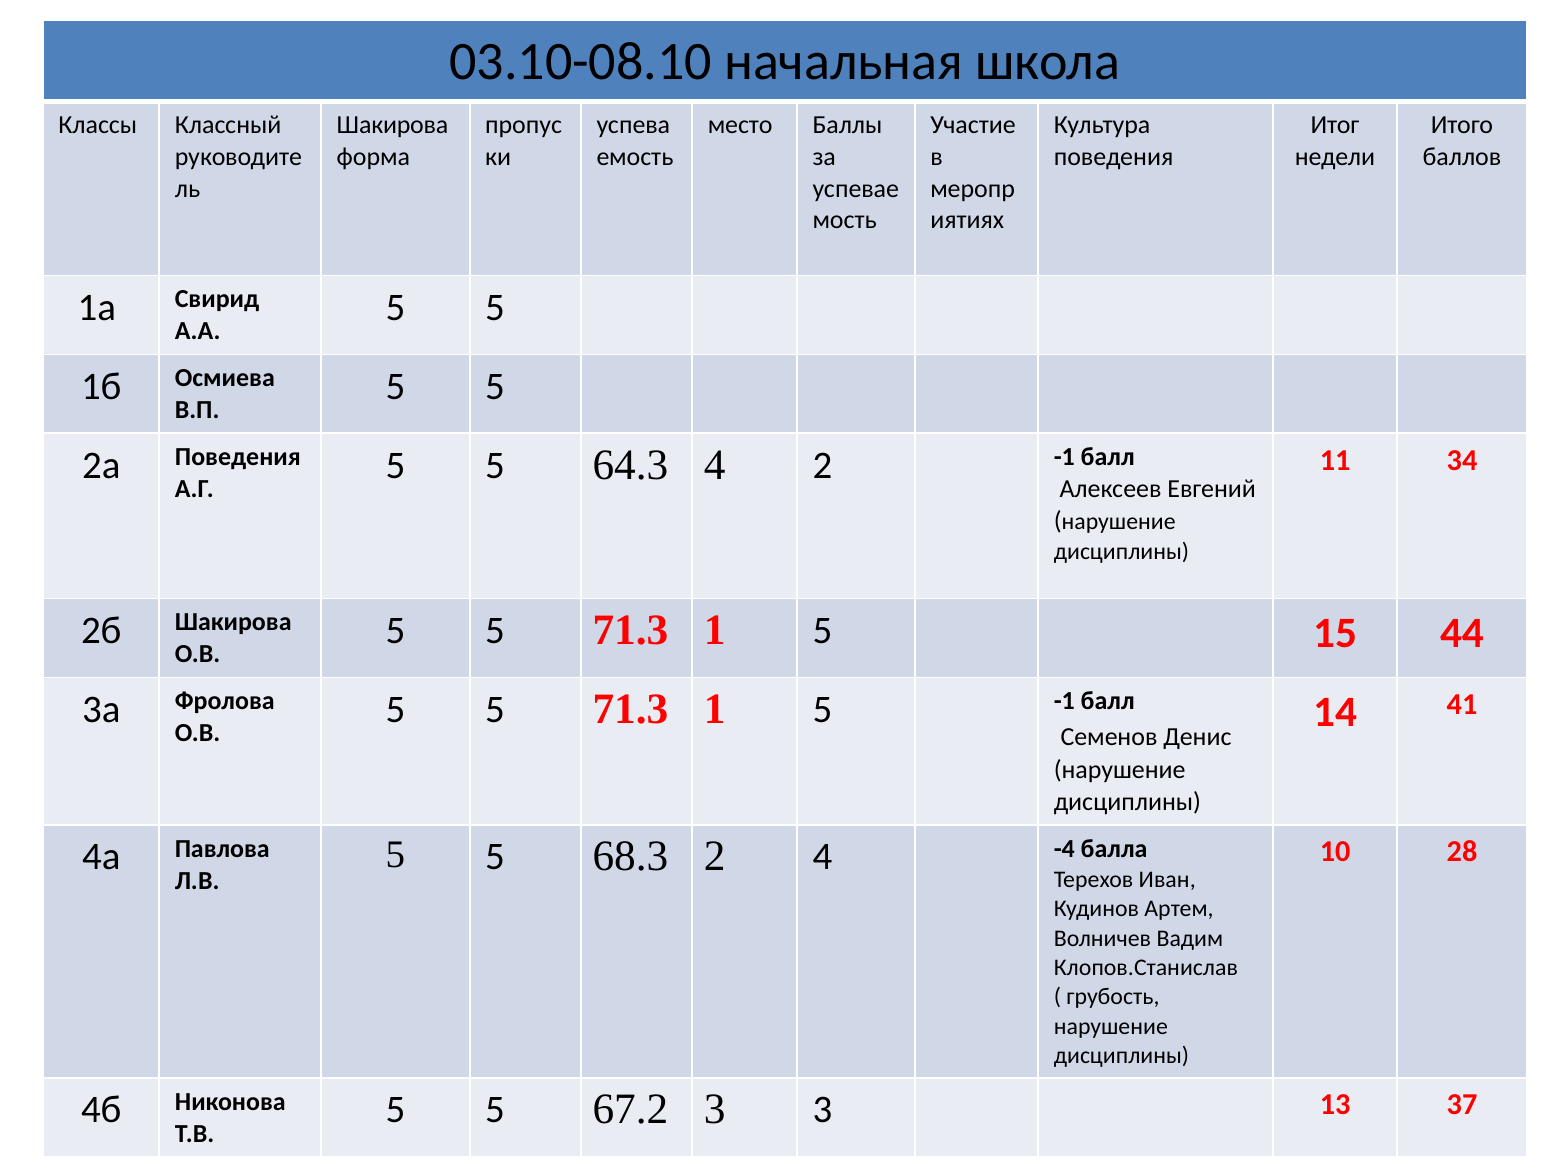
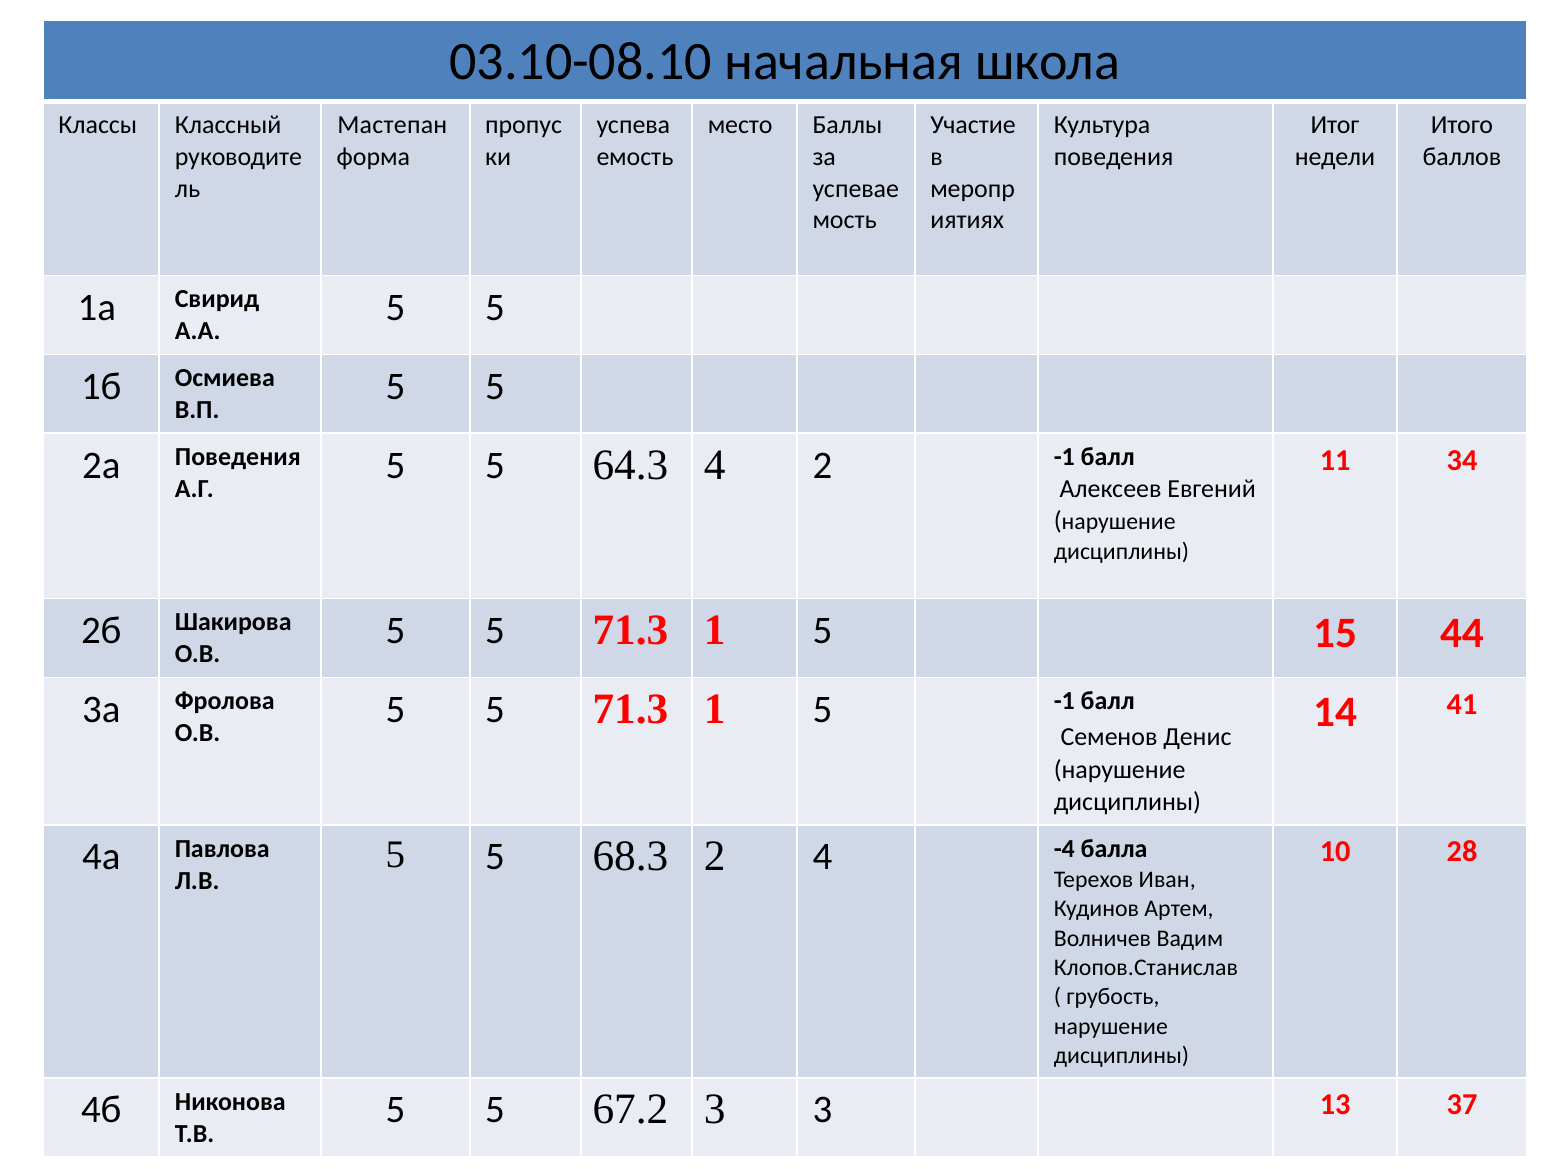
Шакирова at (393, 125): Шакирова -> Мастепан
